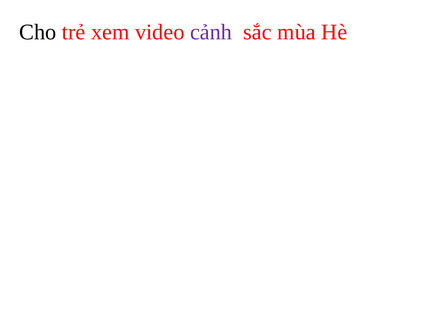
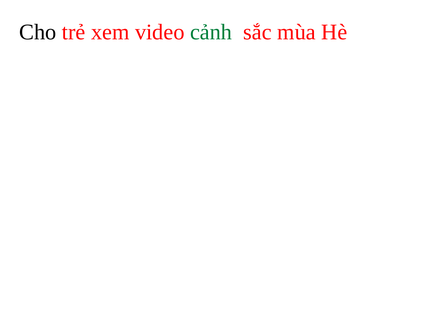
cảnh colour: purple -> green
